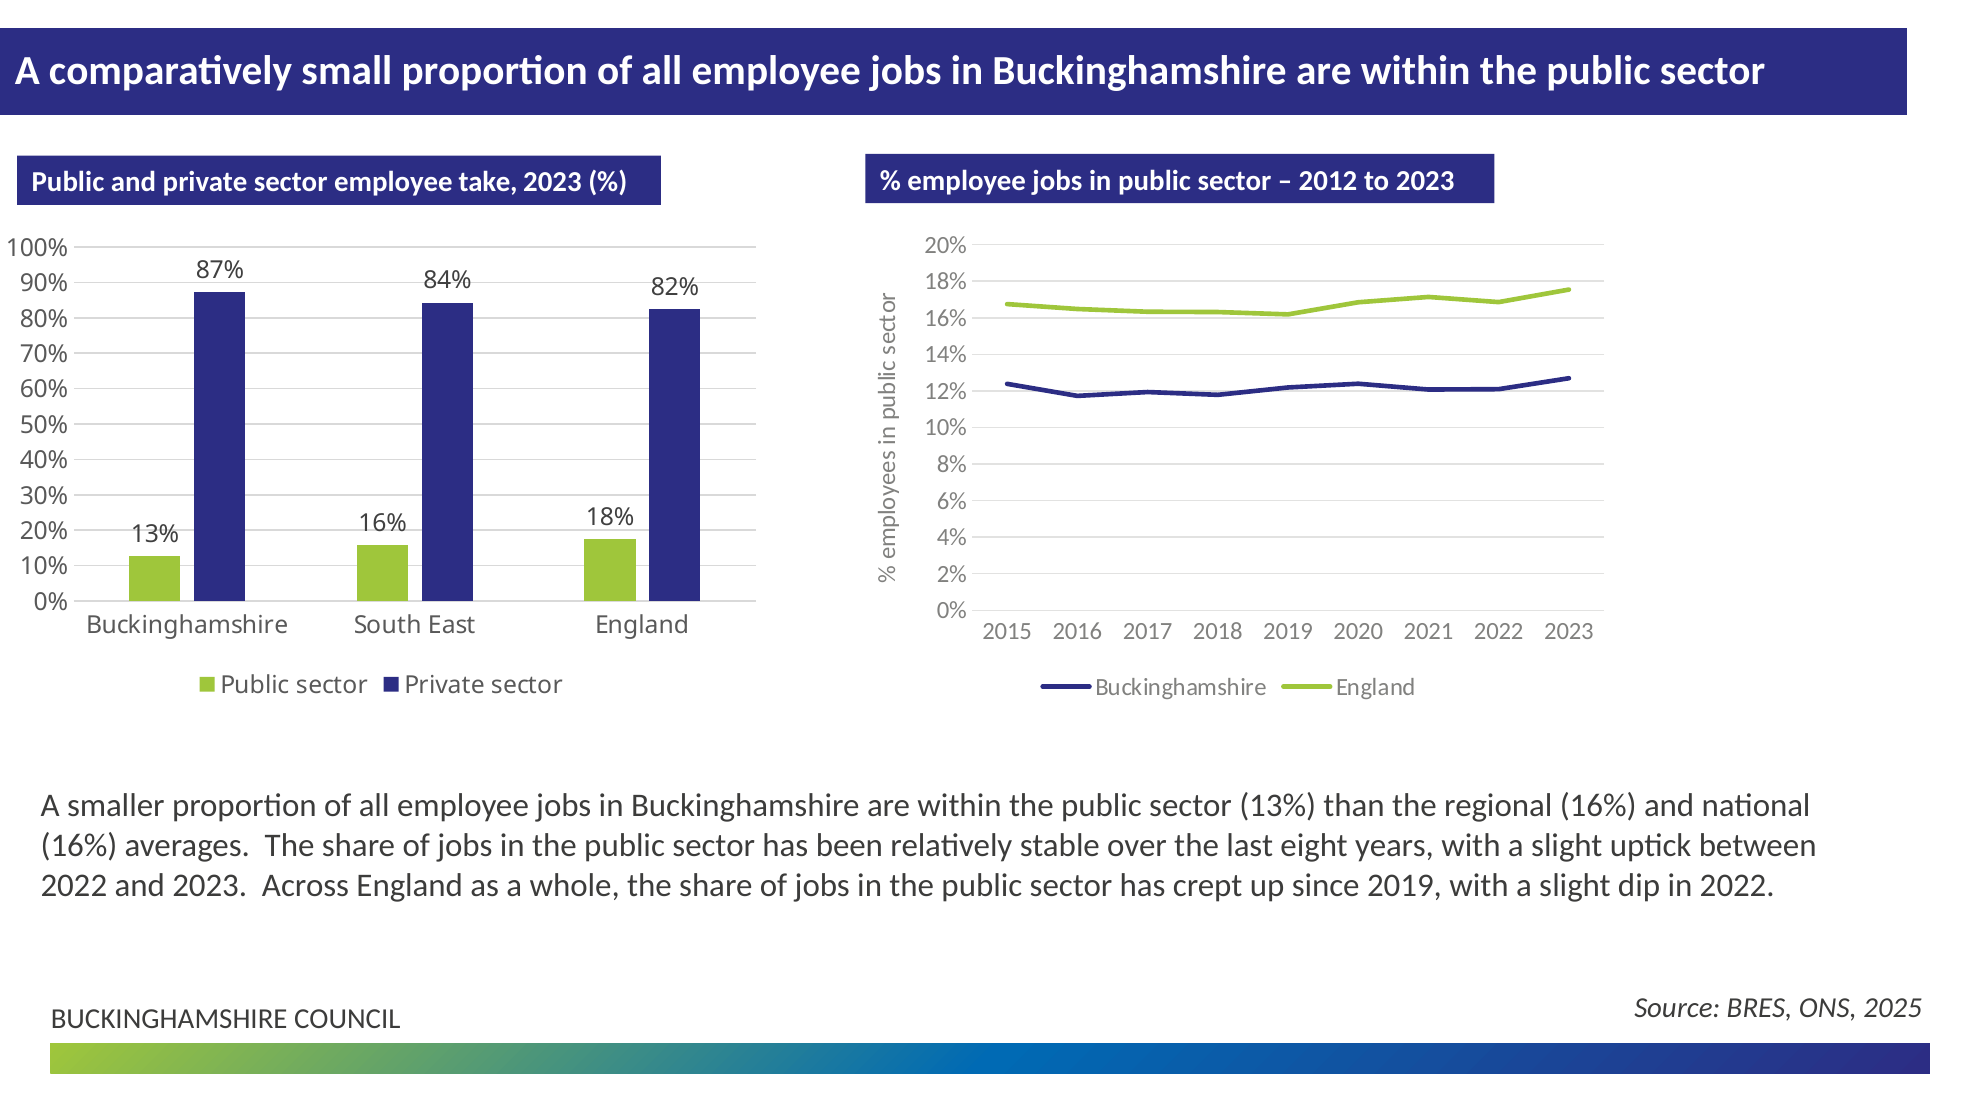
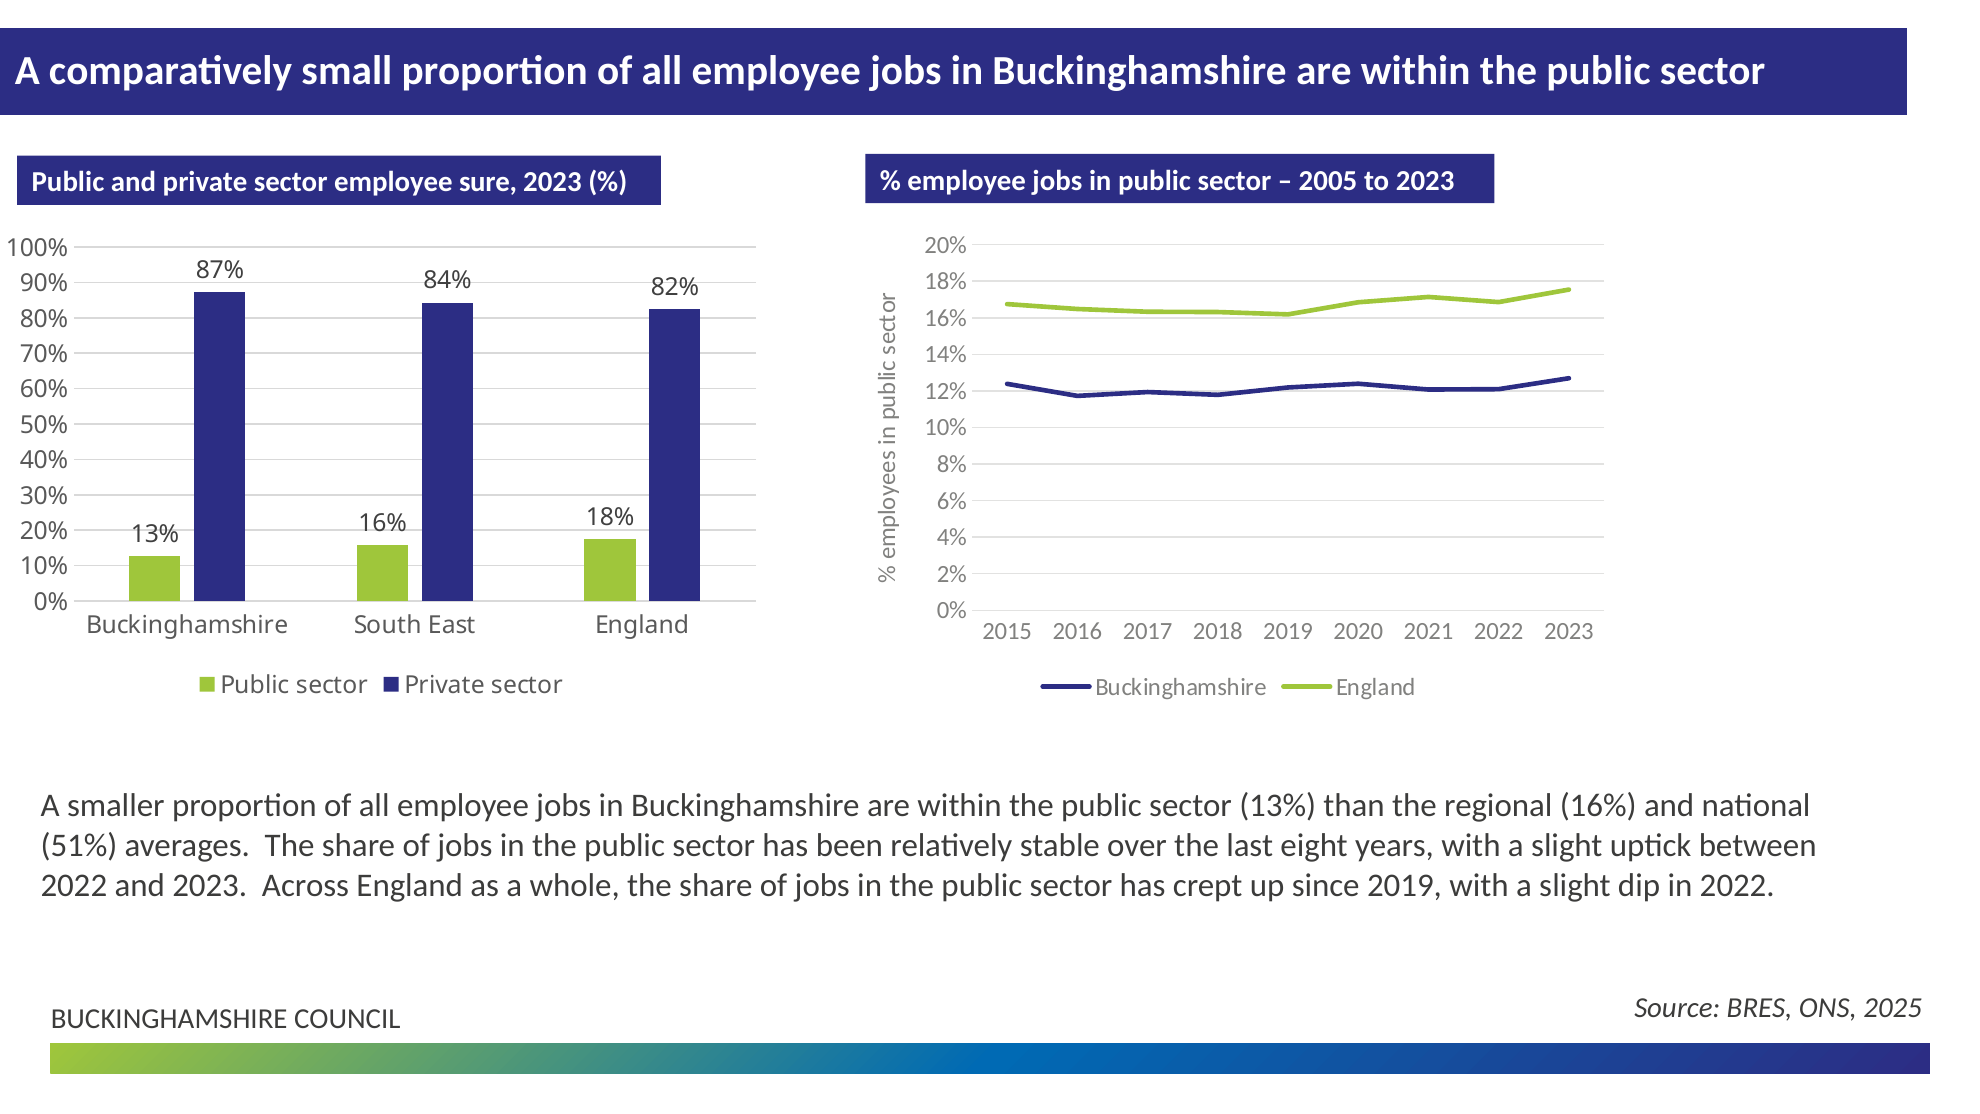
2012: 2012 -> 2005
take: take -> sure
16% at (79, 845): 16% -> 51%
